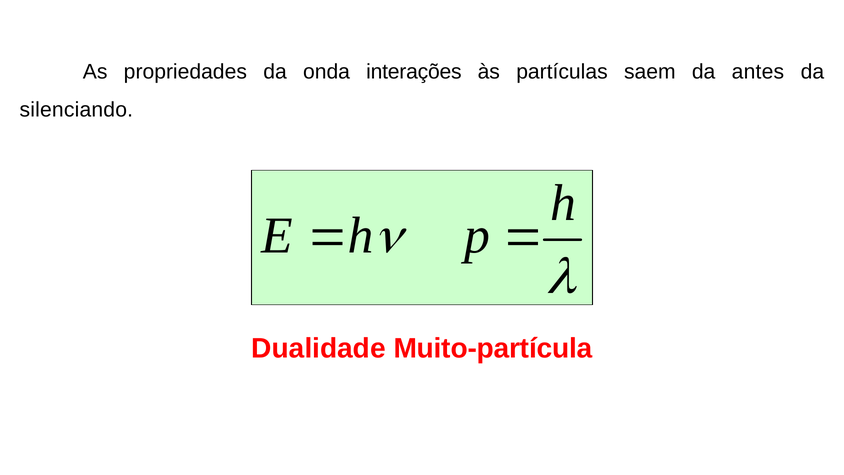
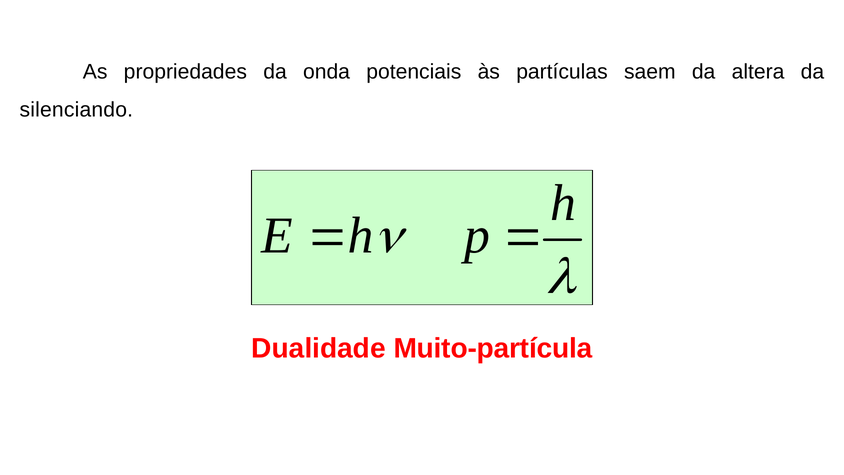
interações: interações -> potenciais
antes: antes -> altera
